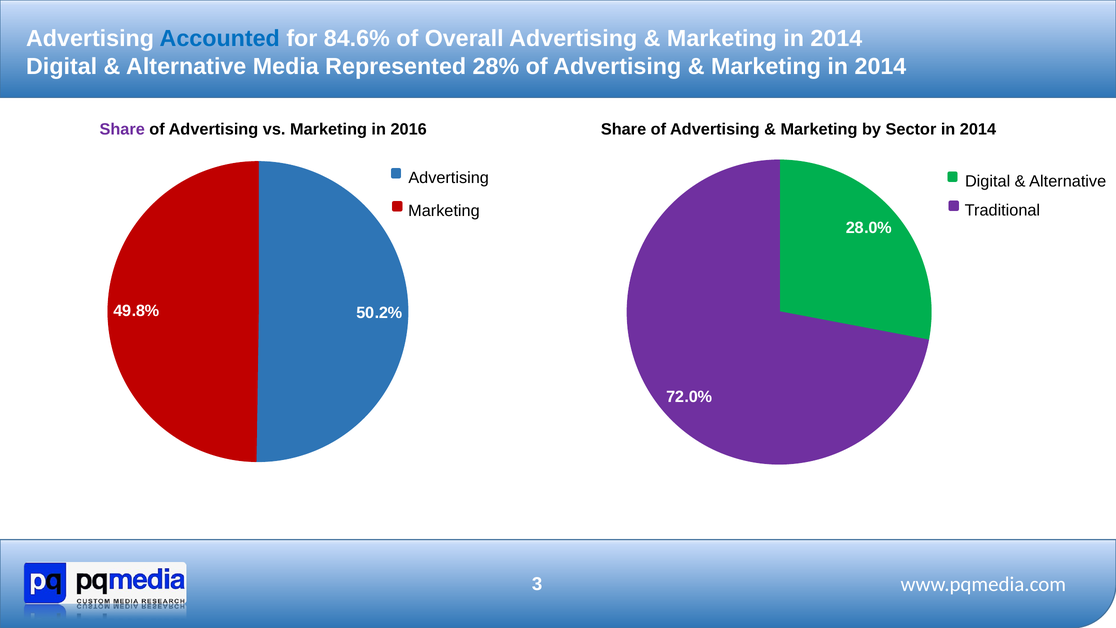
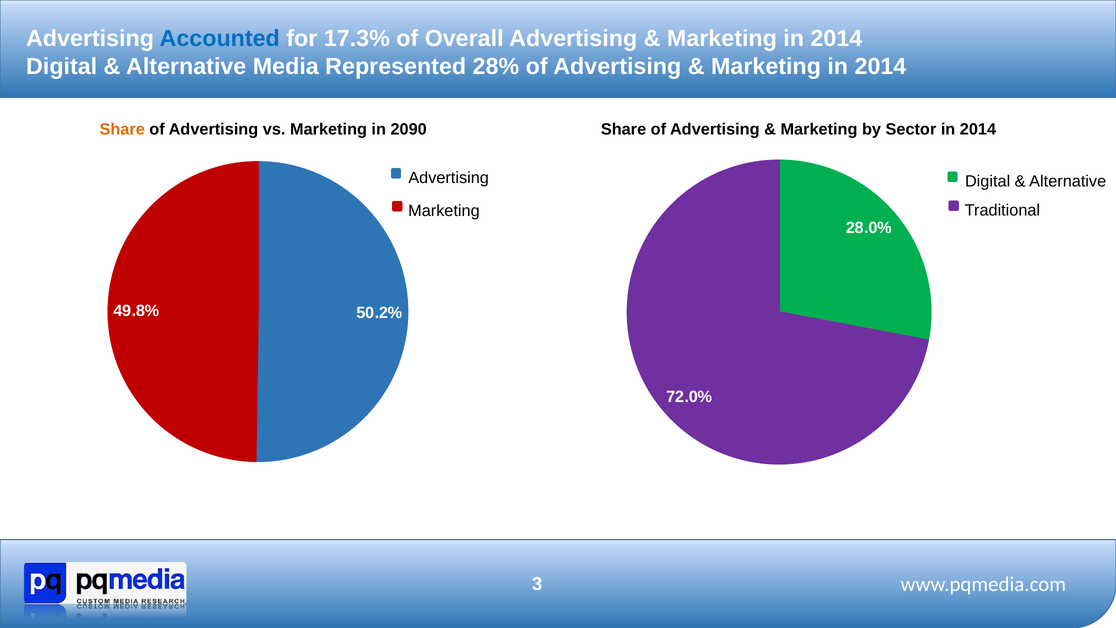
84.6%: 84.6% -> 17.3%
Share at (122, 129) colour: purple -> orange
2016: 2016 -> 2090
